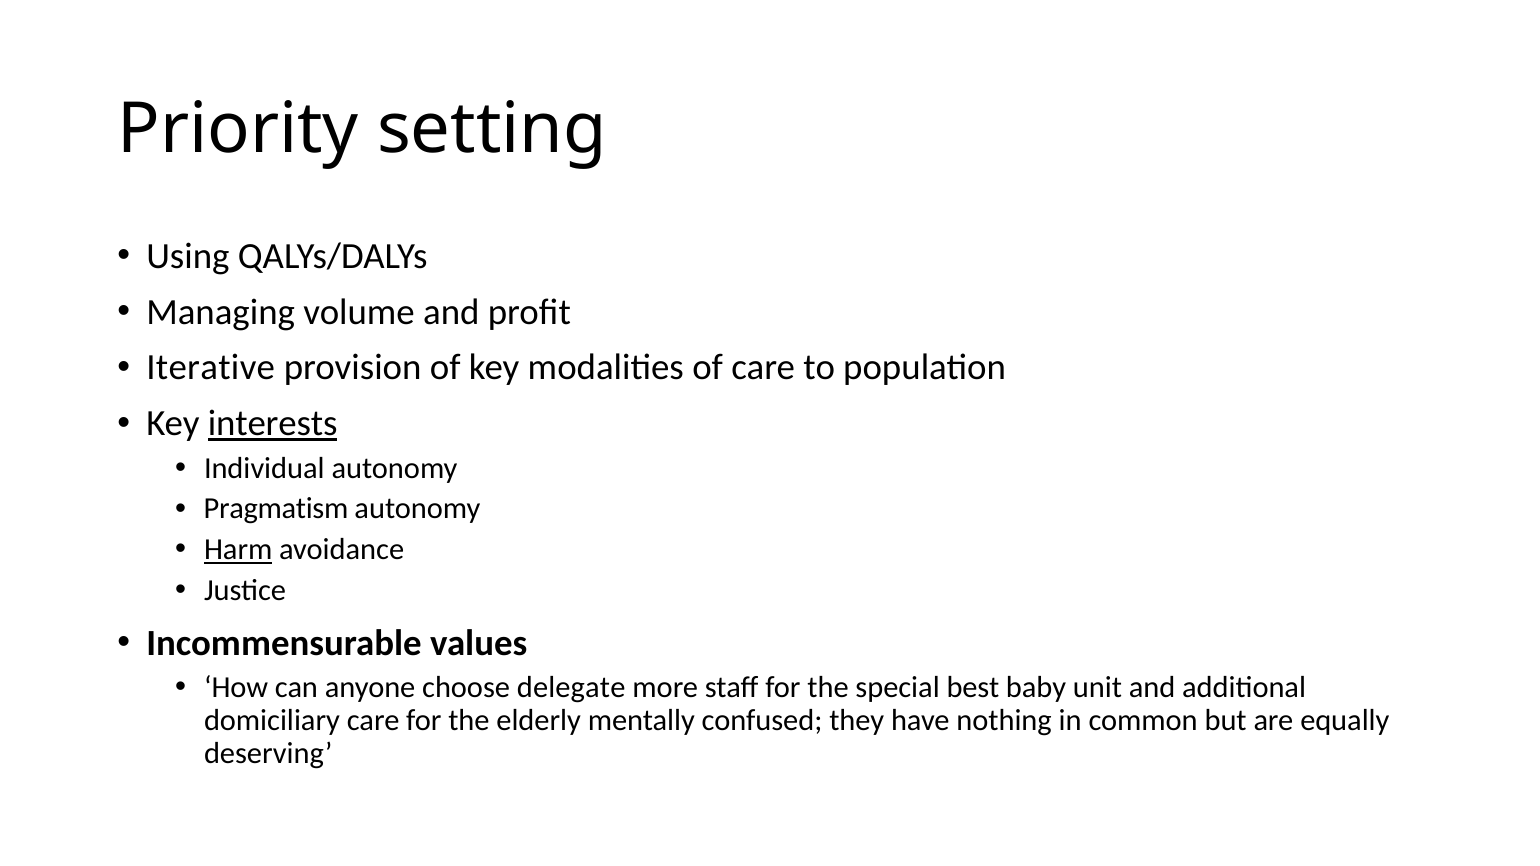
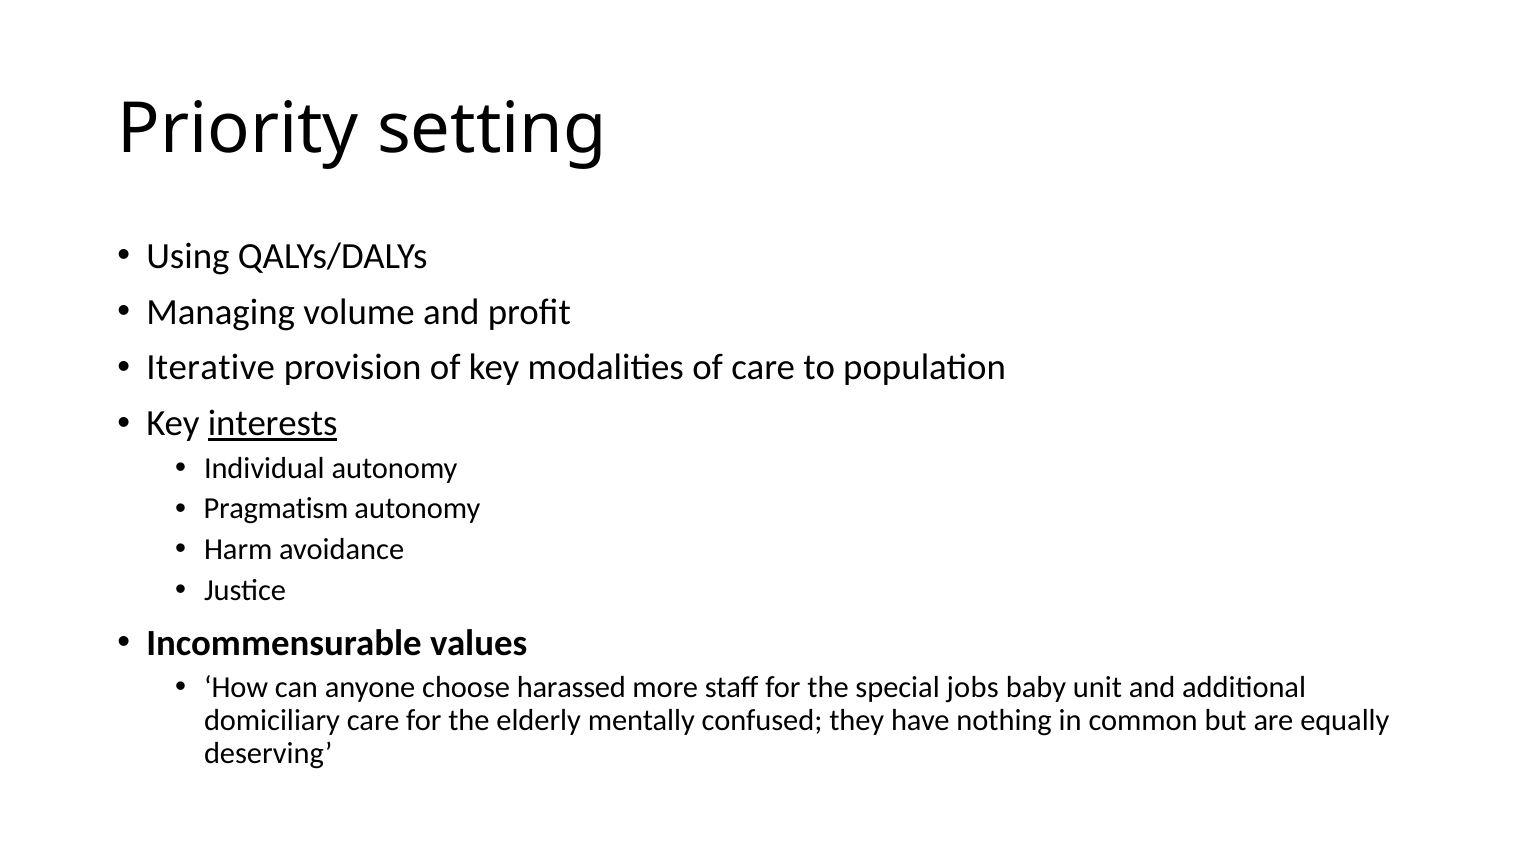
Harm underline: present -> none
delegate: delegate -> harassed
best: best -> jobs
